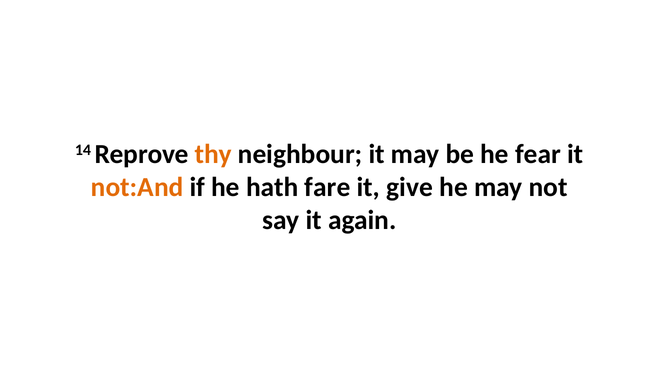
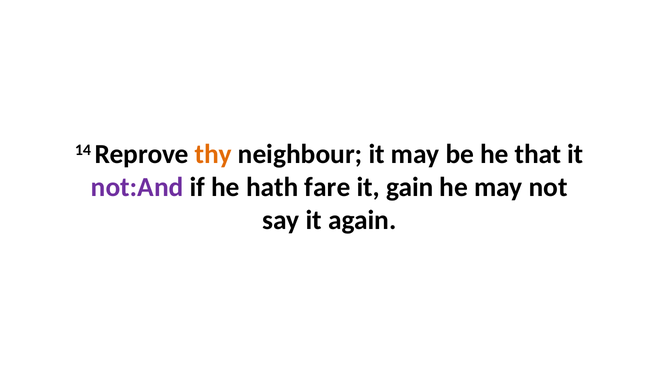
fear: fear -> that
not:And colour: orange -> purple
give: give -> gain
